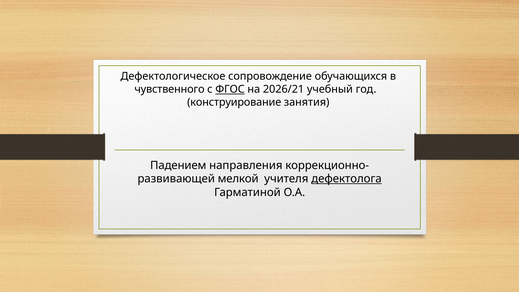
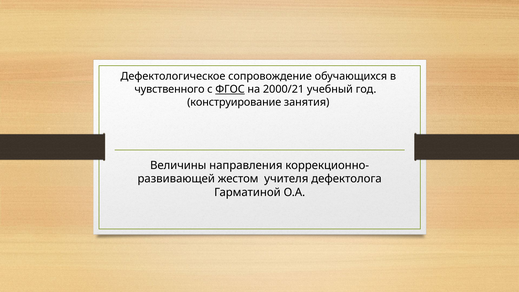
2026/21: 2026/21 -> 2000/21
Падением: Падением -> Величины
мелкой: мелкой -> жестом
дефектолога underline: present -> none
